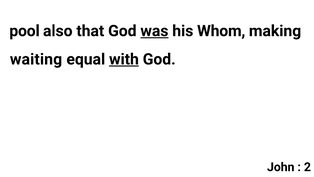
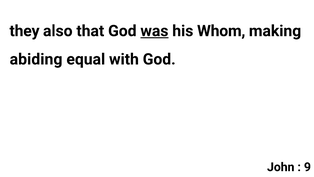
pool: pool -> they
waiting: waiting -> abiding
with underline: present -> none
2: 2 -> 9
